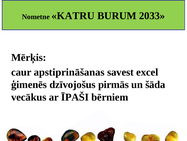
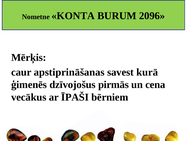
KATRU: KATRU -> KONTA
2033: 2033 -> 2096
excel: excel -> kurā
šāda: šāda -> cena
